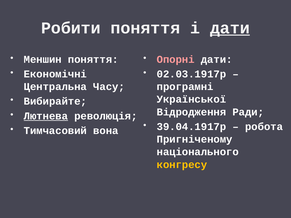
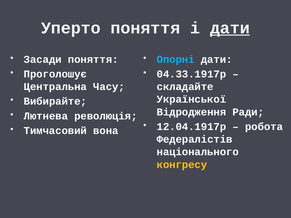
Робити: Робити -> Уперто
Меншин: Меншин -> Засади
Опорні colour: pink -> light blue
Економічні: Економічні -> Проголошує
02.03.1917р: 02.03.1917р -> 04.33.1917р
програмні: програмні -> складайте
Лютнева underline: present -> none
39.04.1917р: 39.04.1917р -> 12.04.1917р
Пригніченому: Пригніченому -> Федералістів
